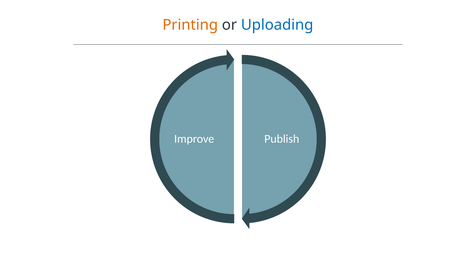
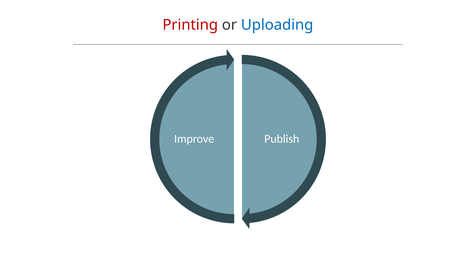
Printing colour: orange -> red
